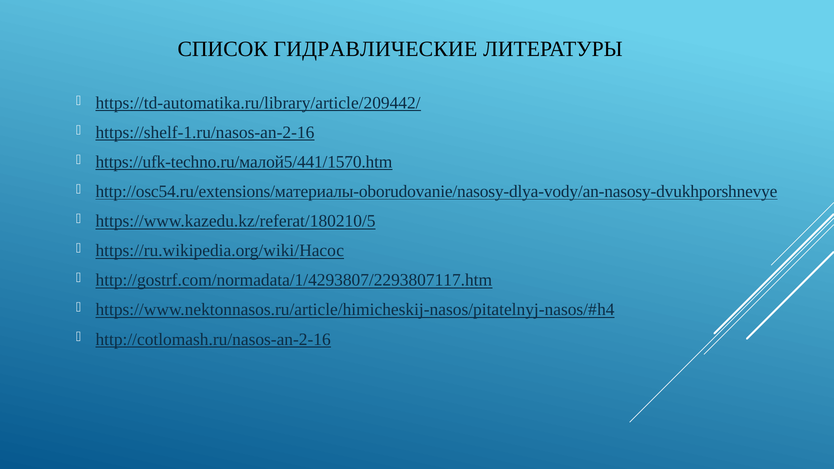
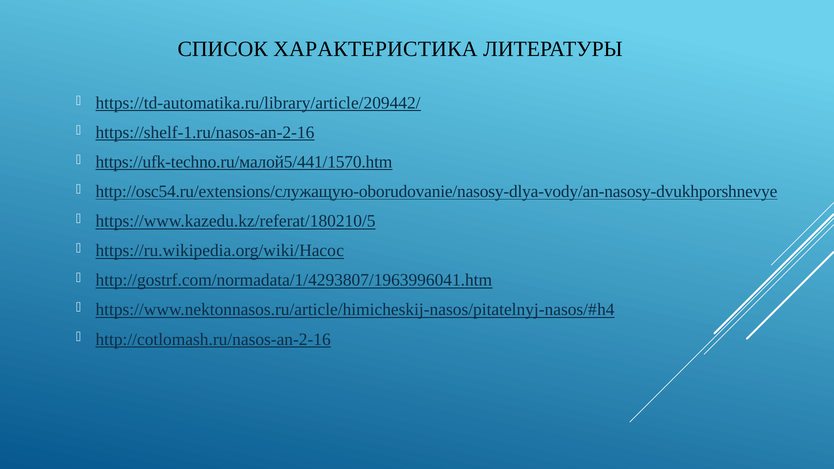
ГИДРАВЛИЧЕСКИЕ: ГИДРАВЛИЧЕСКИЕ -> ХАРАКТЕРИСТИКА
http://osc54.ru/extensions/материалы-oborudovanie/nasosy-dlya-vody/an-nasosy-dvukhporshnevye: http://osc54.ru/extensions/материалы-oborudovanie/nasosy-dlya-vody/an-nasosy-dvukhporshnevye -> http://osc54.ru/extensions/служащую-oborudovanie/nasosy-dlya-vody/an-nasosy-dvukhporshnevye
http://gostrf.com/normadata/1/4293807/2293807117.htm: http://gostrf.com/normadata/1/4293807/2293807117.htm -> http://gostrf.com/normadata/1/4293807/1963996041.htm
